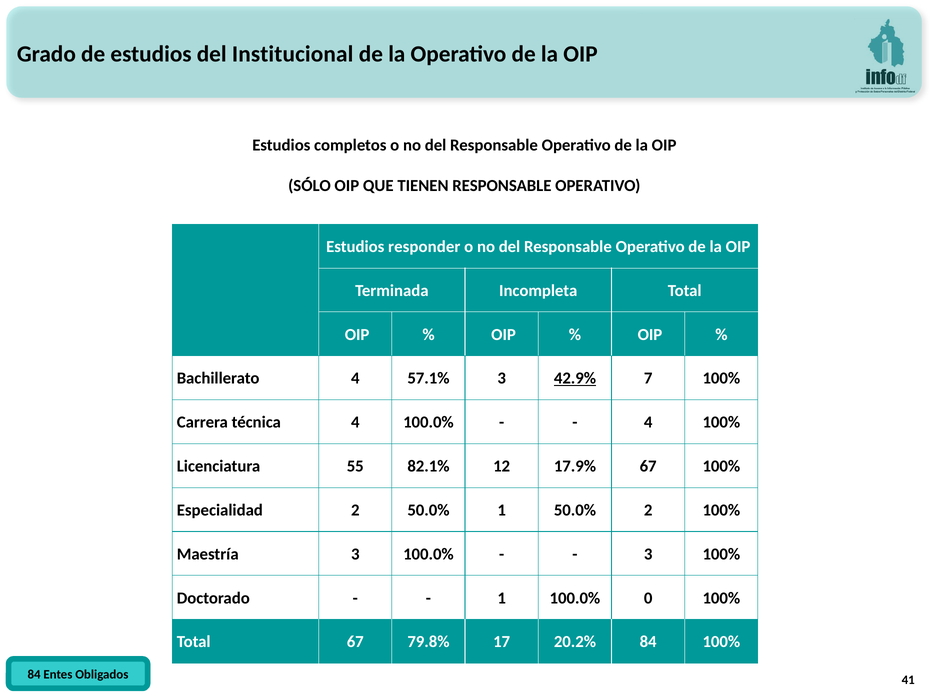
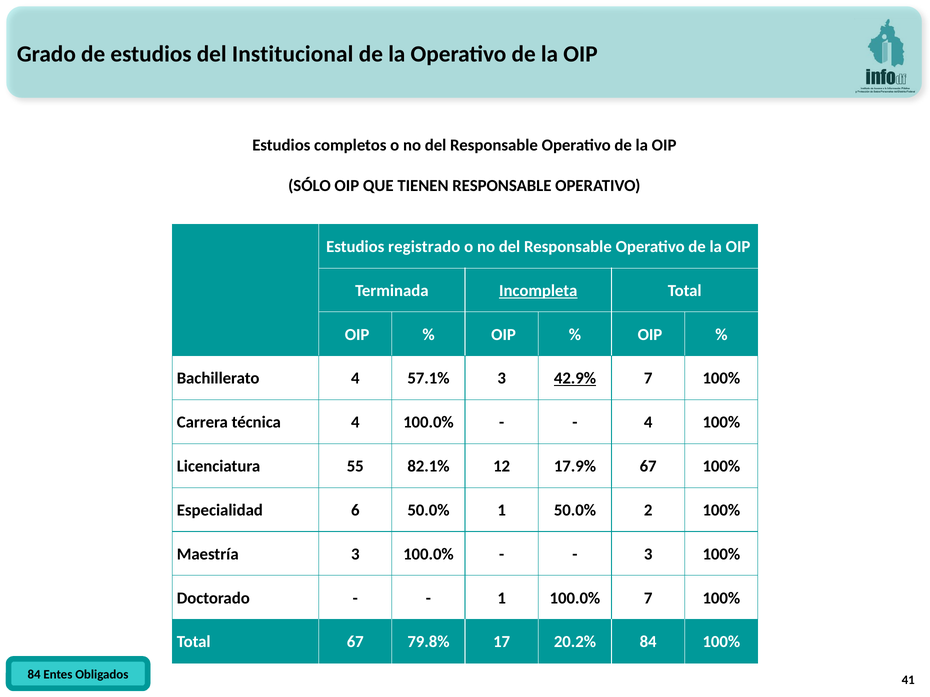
responder: responder -> registrado
Incompleta underline: none -> present
Especialidad 2: 2 -> 6
100.0% 0: 0 -> 7
